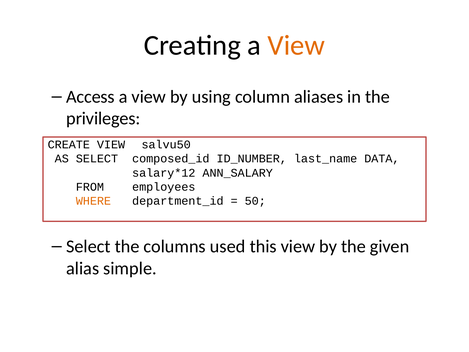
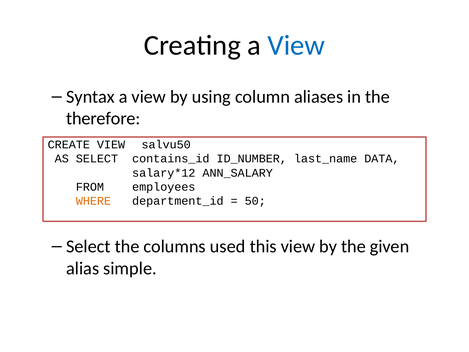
View at (296, 45) colour: orange -> blue
Access: Access -> Syntax
privileges: privileges -> therefore
composed_id: composed_id -> contains_id
